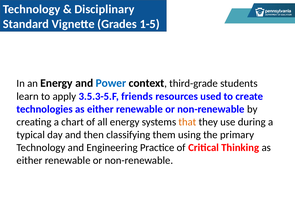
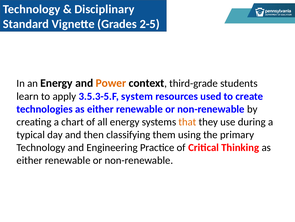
1-5: 1-5 -> 2-5
Power colour: blue -> orange
friends: friends -> system
